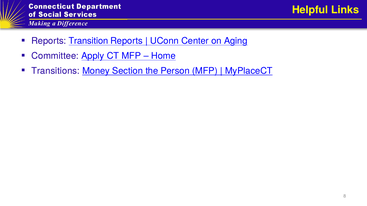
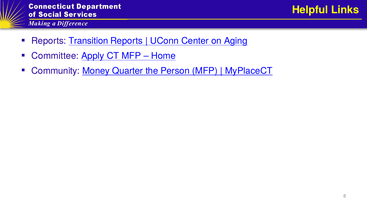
Transitions: Transitions -> Community
Section: Section -> Quarter
